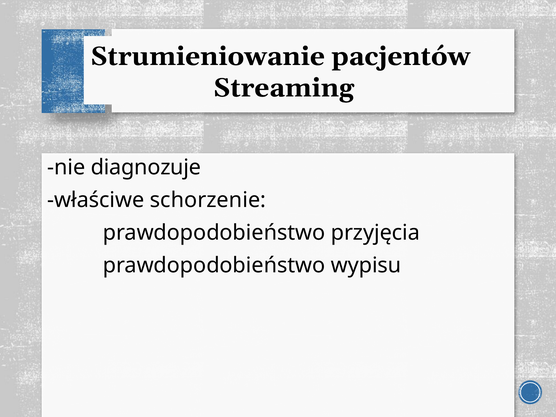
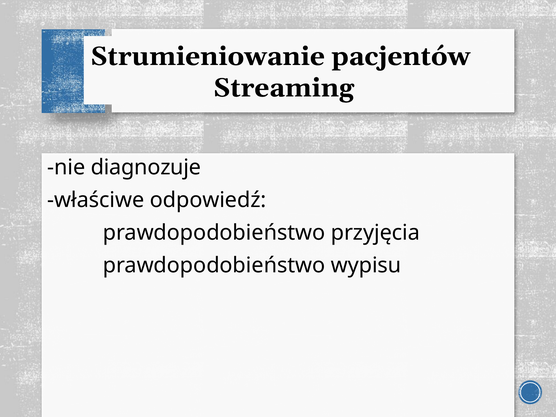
schorzenie: schorzenie -> odpowiedź
